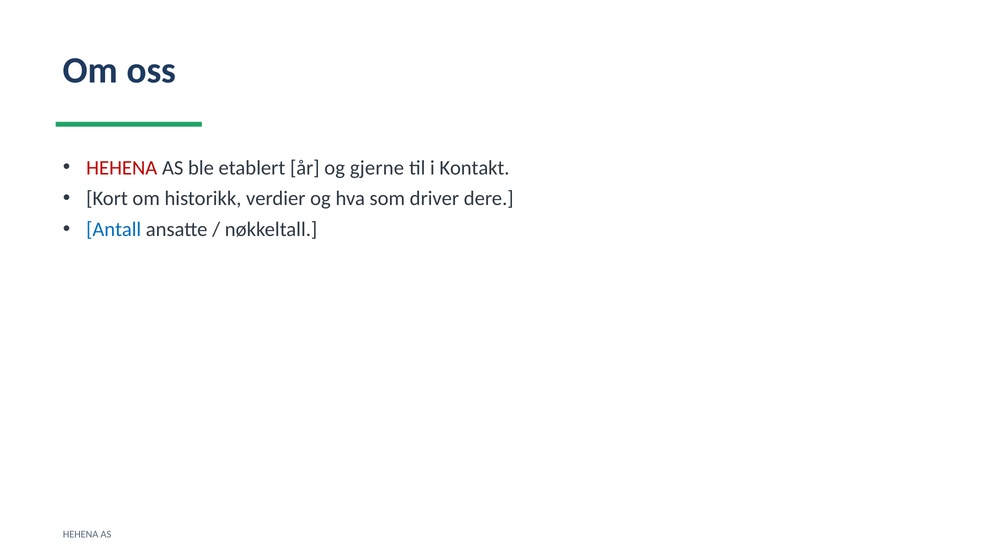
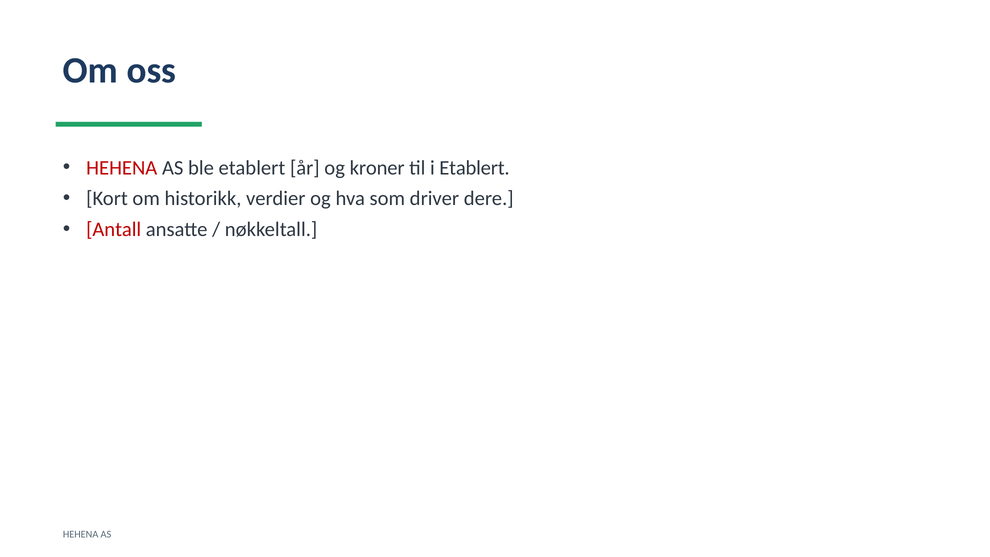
gjerne: gjerne -> kroner
i Kontakt: Kontakt -> Etablert
Antall colour: blue -> red
